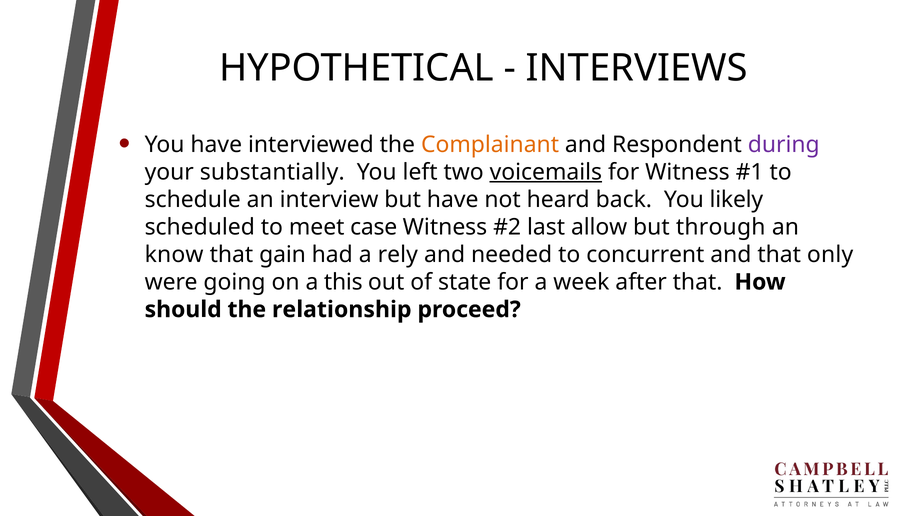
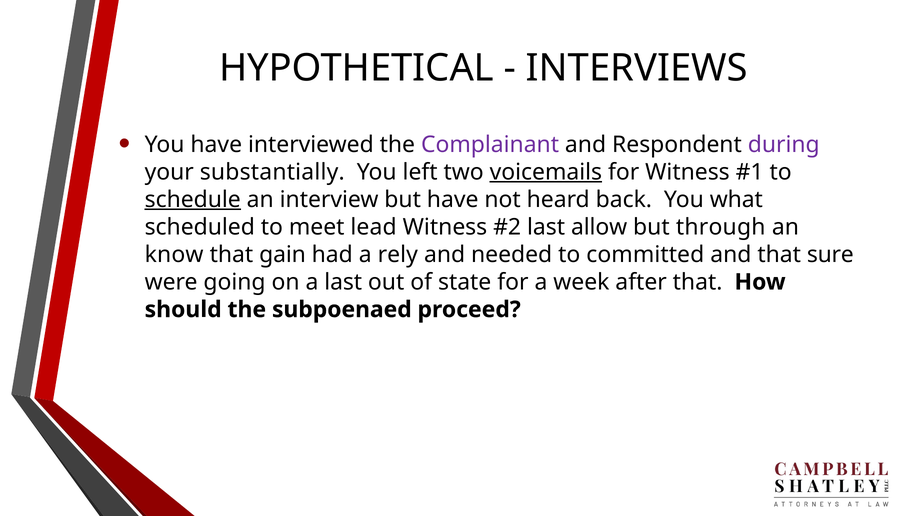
Complainant colour: orange -> purple
schedule underline: none -> present
likely: likely -> what
case: case -> lead
concurrent: concurrent -> committed
only: only -> sure
a this: this -> last
relationship: relationship -> subpoenaed
